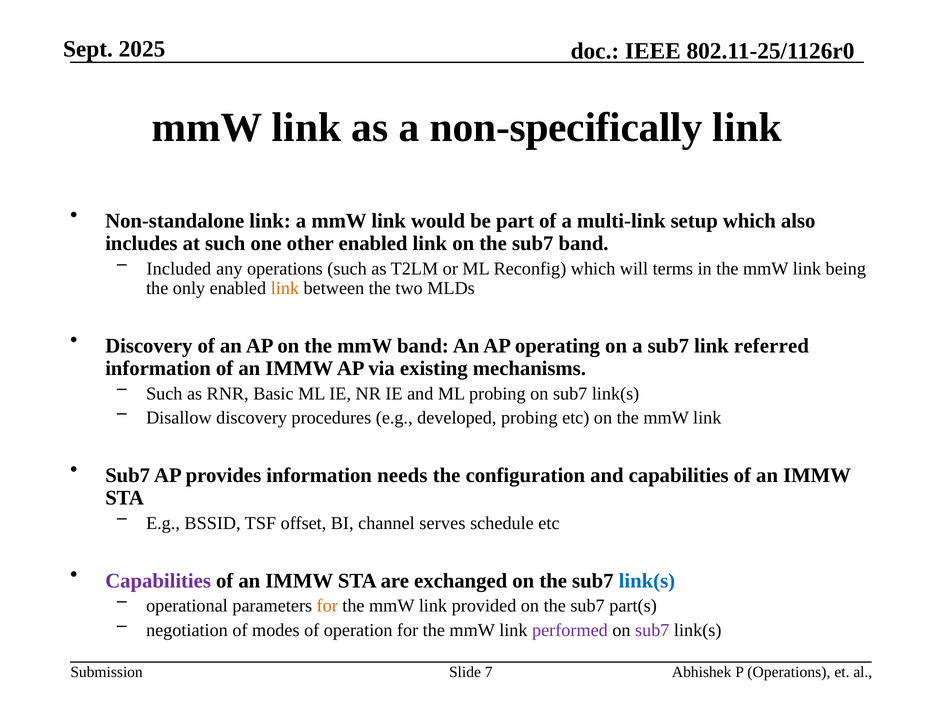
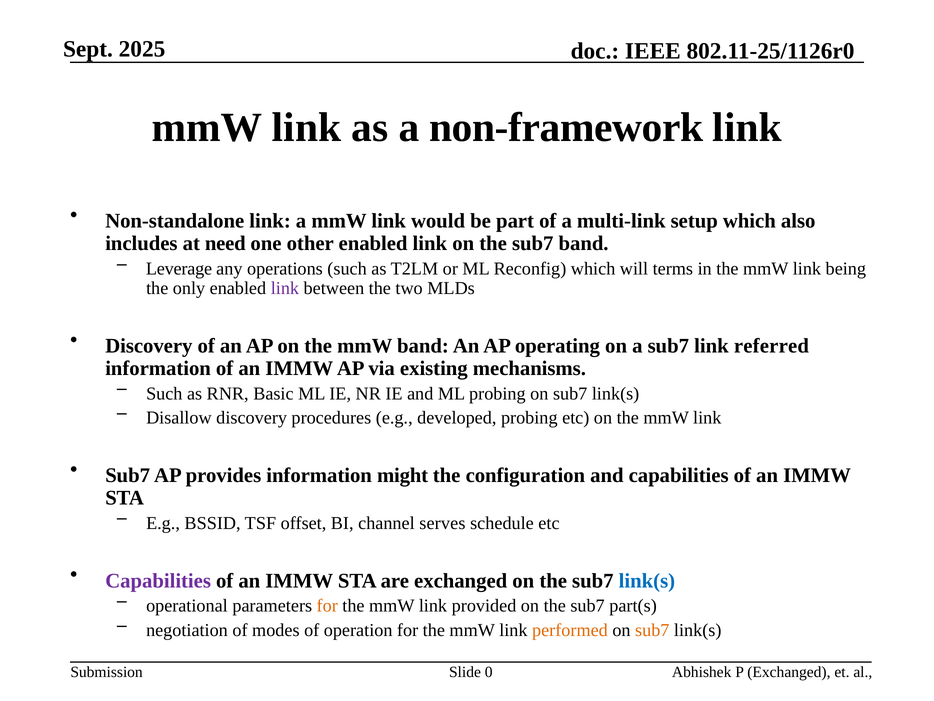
non-specifically: non-specifically -> non-framework
at such: such -> need
Included: Included -> Leverage
link at (285, 288) colour: orange -> purple
needs: needs -> might
performed colour: purple -> orange
sub7 at (652, 630) colour: purple -> orange
7: 7 -> 0
P Operations: Operations -> Exchanged
